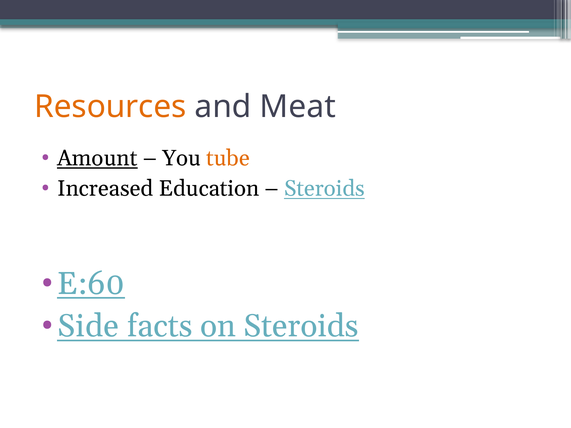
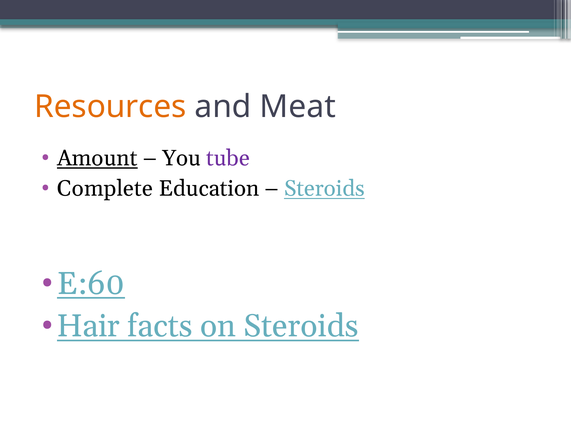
tube colour: orange -> purple
Increased: Increased -> Complete
Side: Side -> Hair
